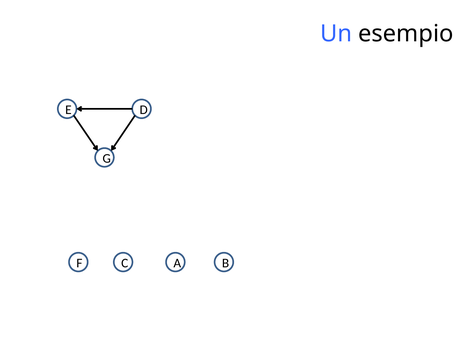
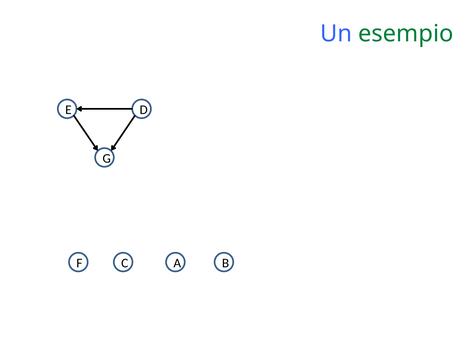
esempio colour: black -> green
